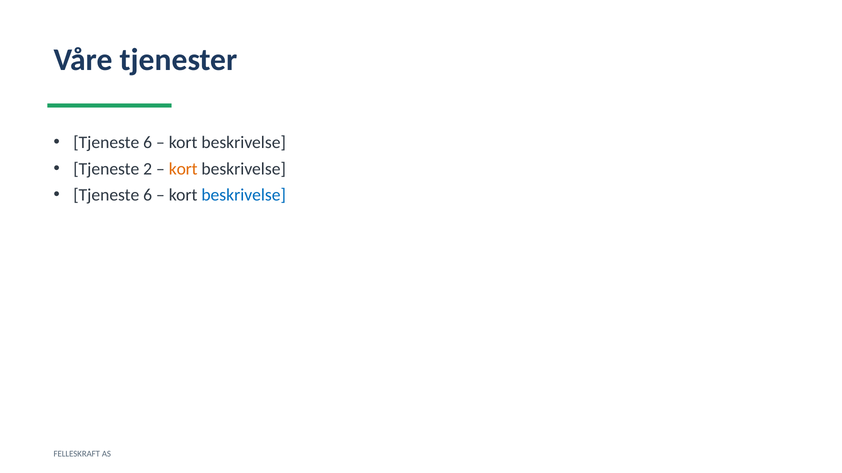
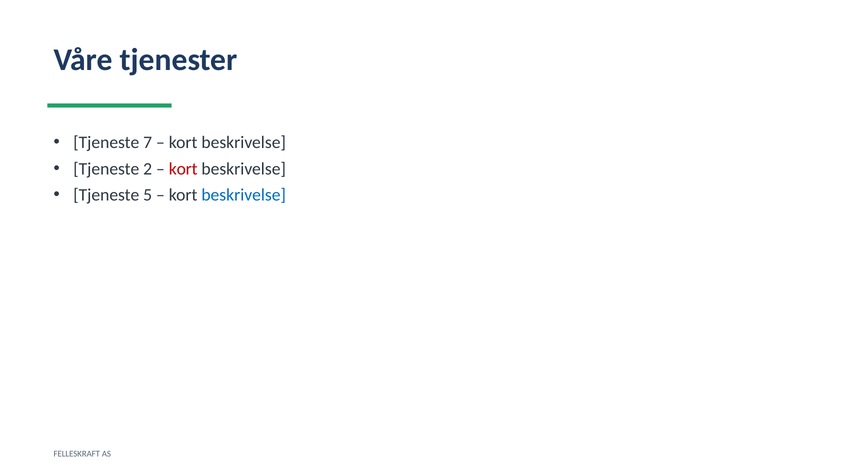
6 at (148, 143): 6 -> 7
kort at (183, 169) colour: orange -> red
6 at (148, 195): 6 -> 5
